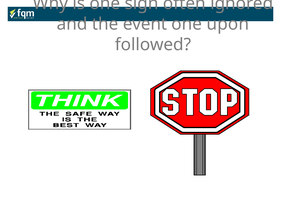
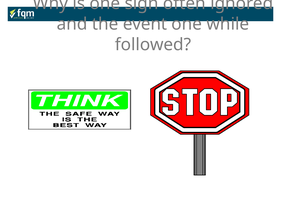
upon: upon -> while
